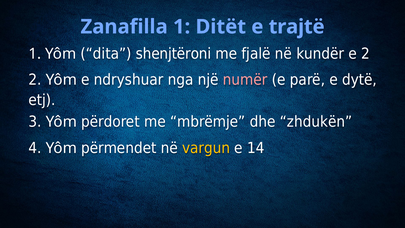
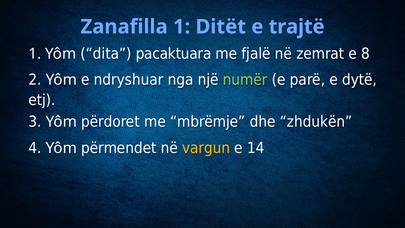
shenjtëroni: shenjtëroni -> pacaktuara
kundër: kundër -> zemrat
e 2: 2 -> 8
numër colour: pink -> light green
